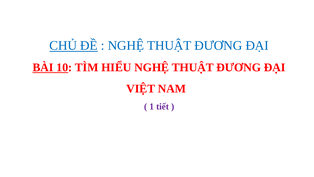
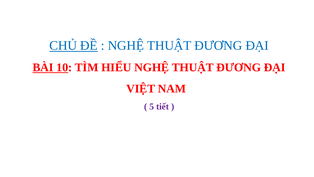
1: 1 -> 5
